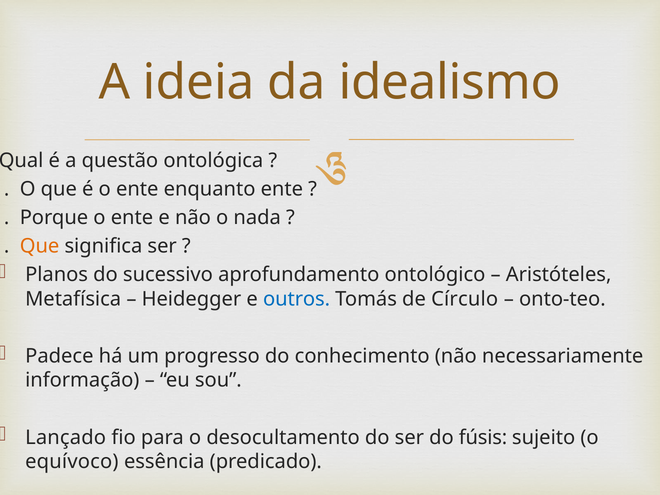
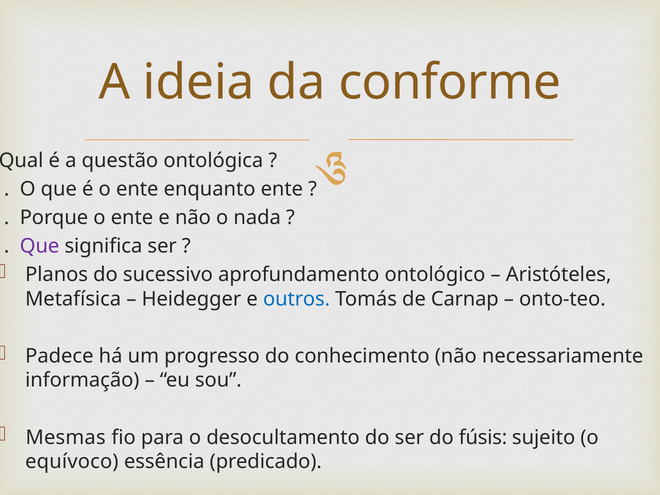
idealismo: idealismo -> conforme
Que at (40, 246) colour: orange -> purple
Círculo: Círculo -> Carnap
Lançado: Lançado -> Mesmas
